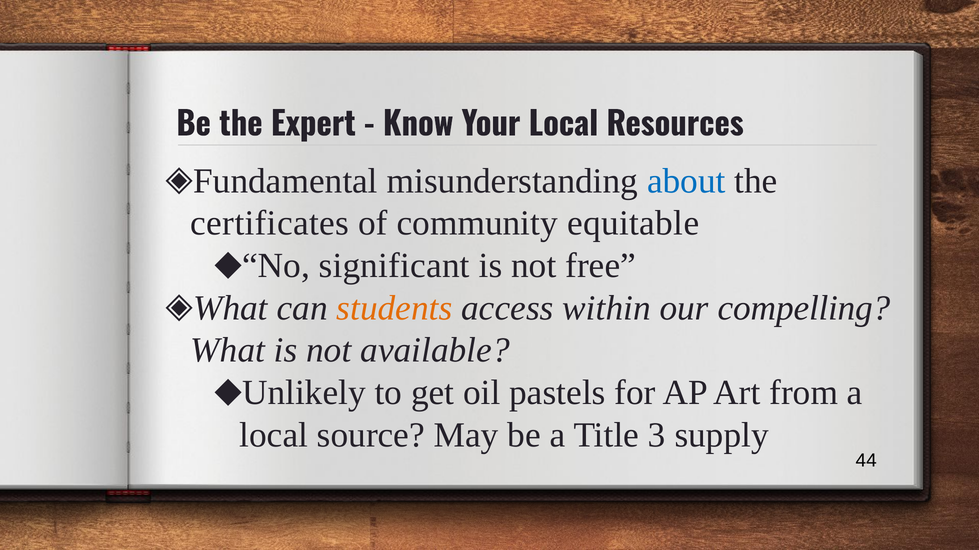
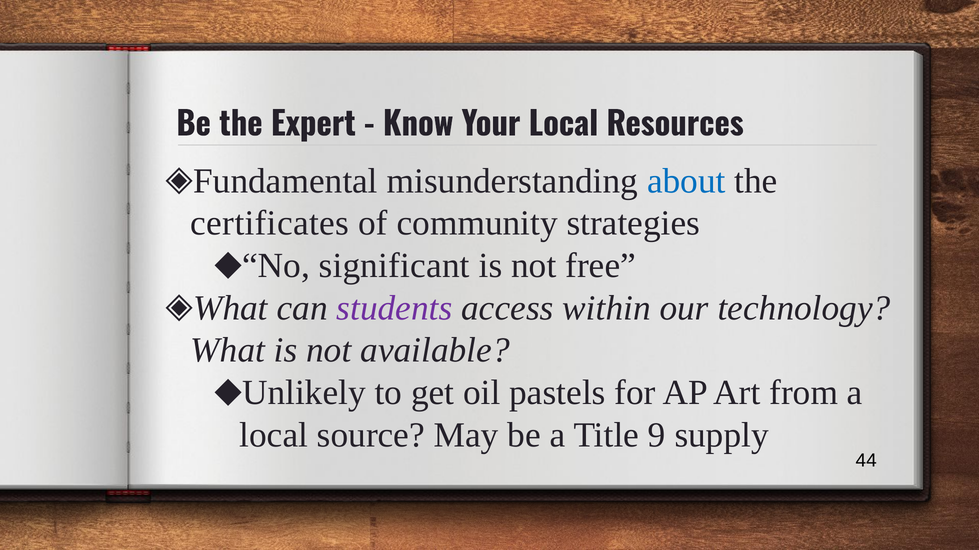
equitable: equitable -> strategies
students colour: orange -> purple
compelling: compelling -> technology
3: 3 -> 9
